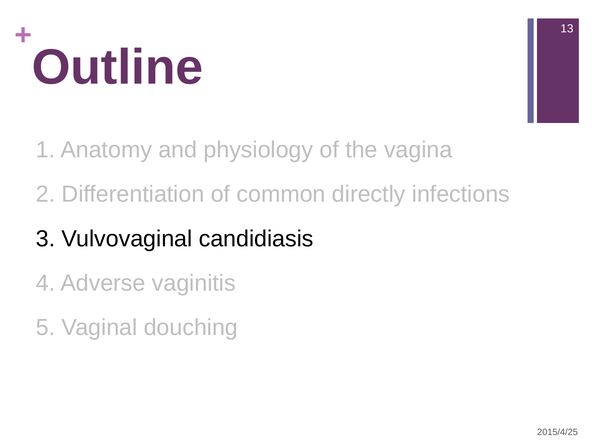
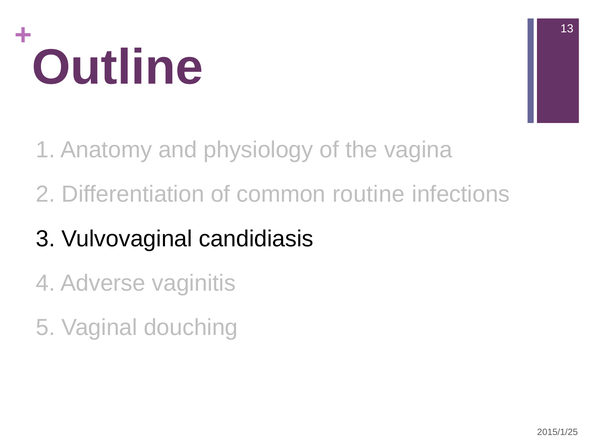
directly: directly -> routine
2015/4/25: 2015/4/25 -> 2015/1/25
